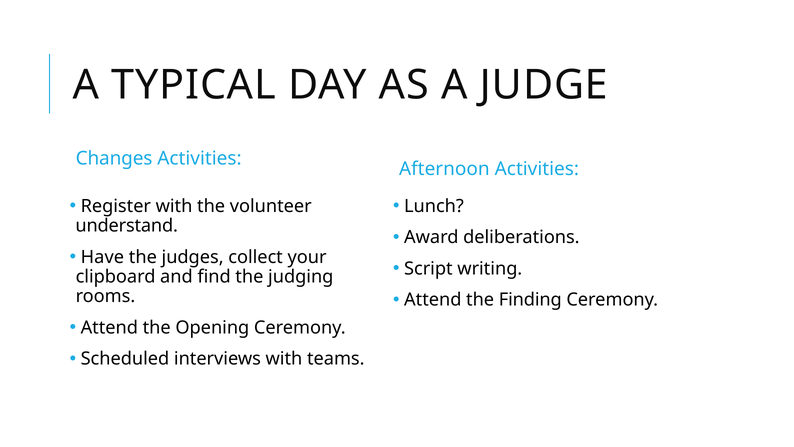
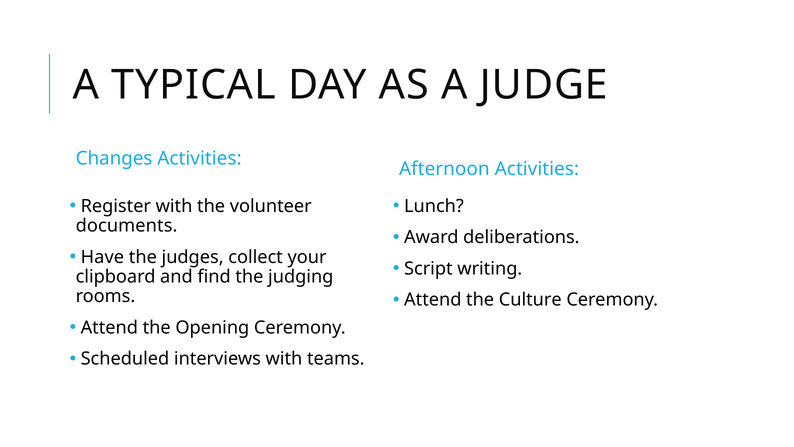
understand: understand -> documents
Finding: Finding -> Culture
